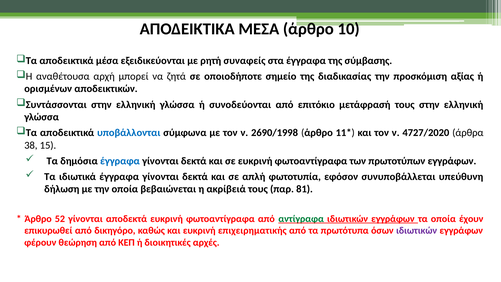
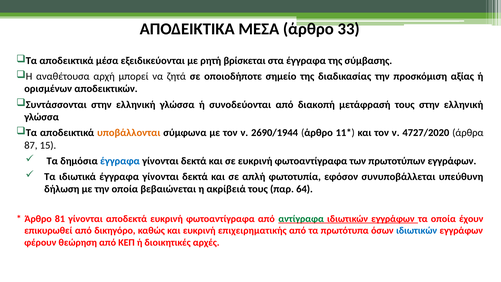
10: 10 -> 33
συναφείς: συναφείς -> βρίσκεται
επιτόκιο: επιτόκιο -> διακοπή
υποβάλλονται colour: blue -> orange
2690/1998: 2690/1998 -> 2690/1944
38: 38 -> 87
81: 81 -> 64
52: 52 -> 81
ιδιωτικών at (417, 231) colour: purple -> blue
